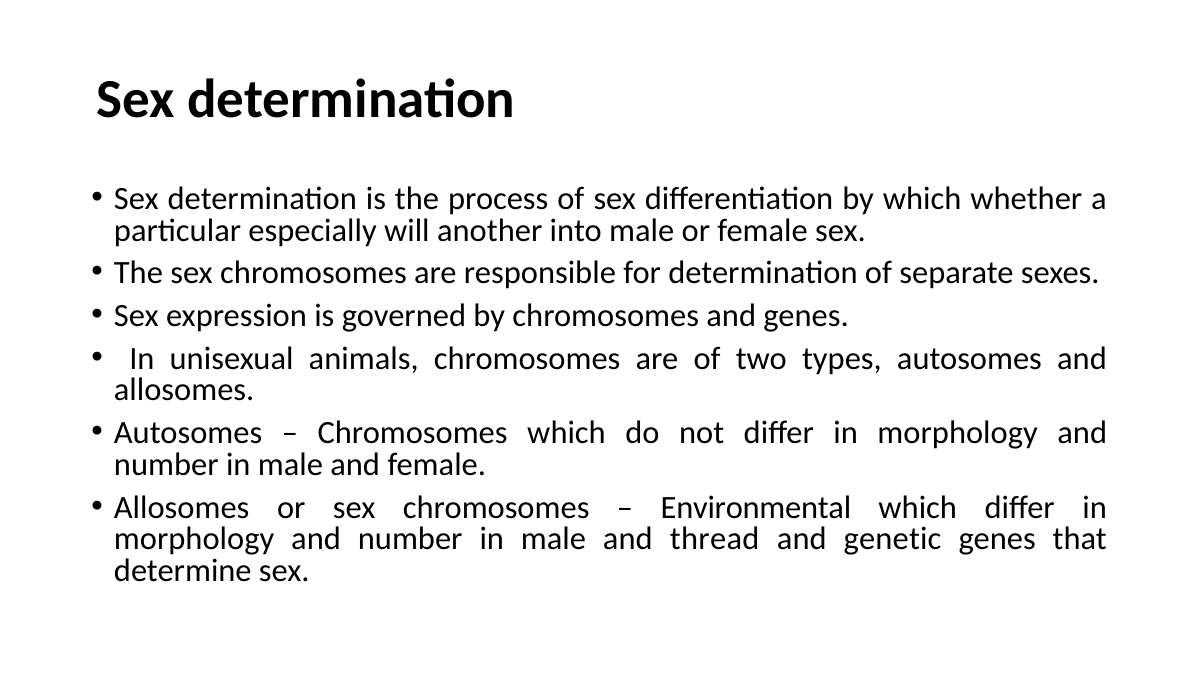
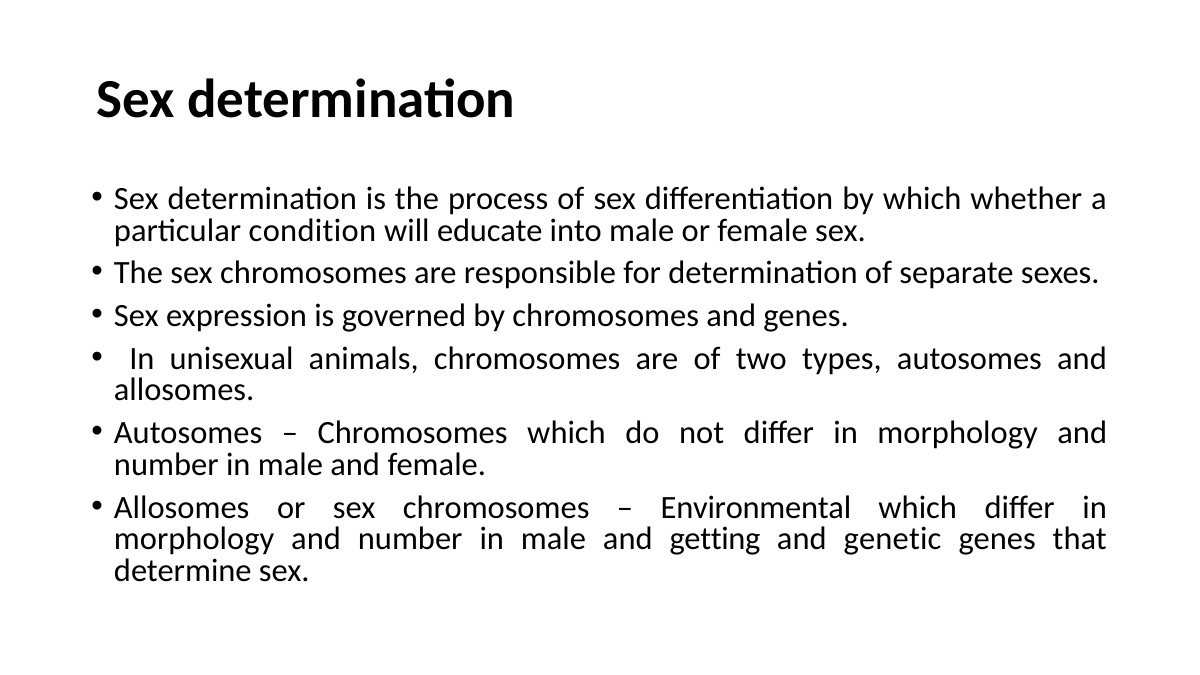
especially: especially -> condition
another: another -> educate
thread: thread -> getting
